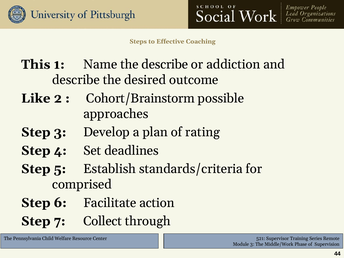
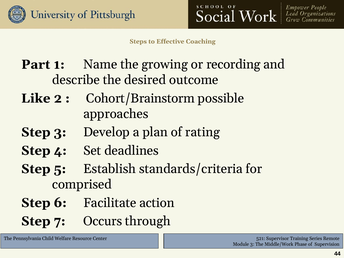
This: This -> Part
the describe: describe -> growing
addiction: addiction -> recording
Collect: Collect -> Occurs
